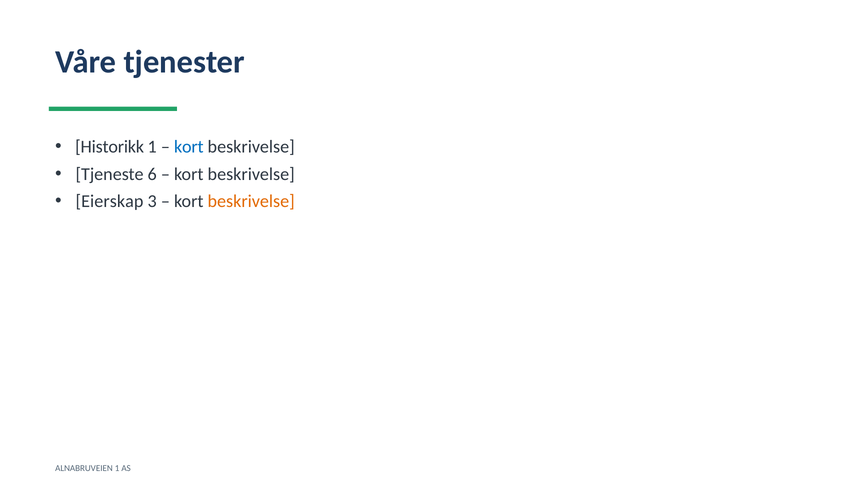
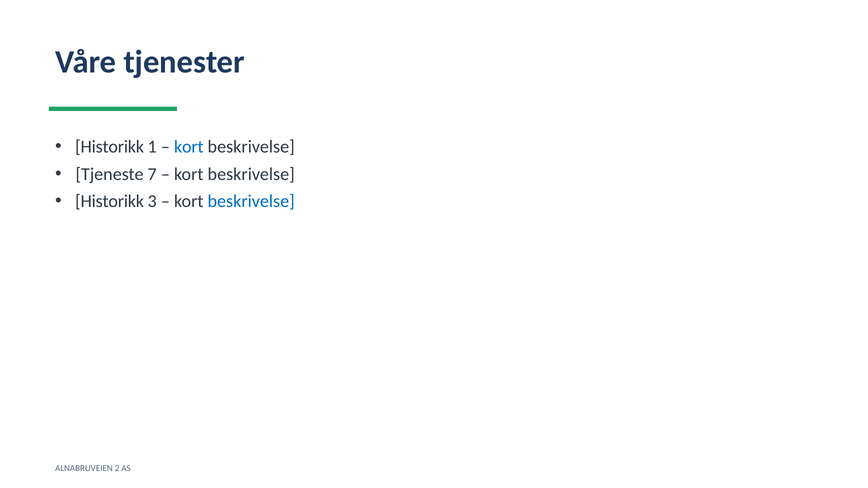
6: 6 -> 7
Eierskap at (110, 201): Eierskap -> Historikk
beskrivelse at (251, 201) colour: orange -> blue
ALNABRUVEIEN 1: 1 -> 2
